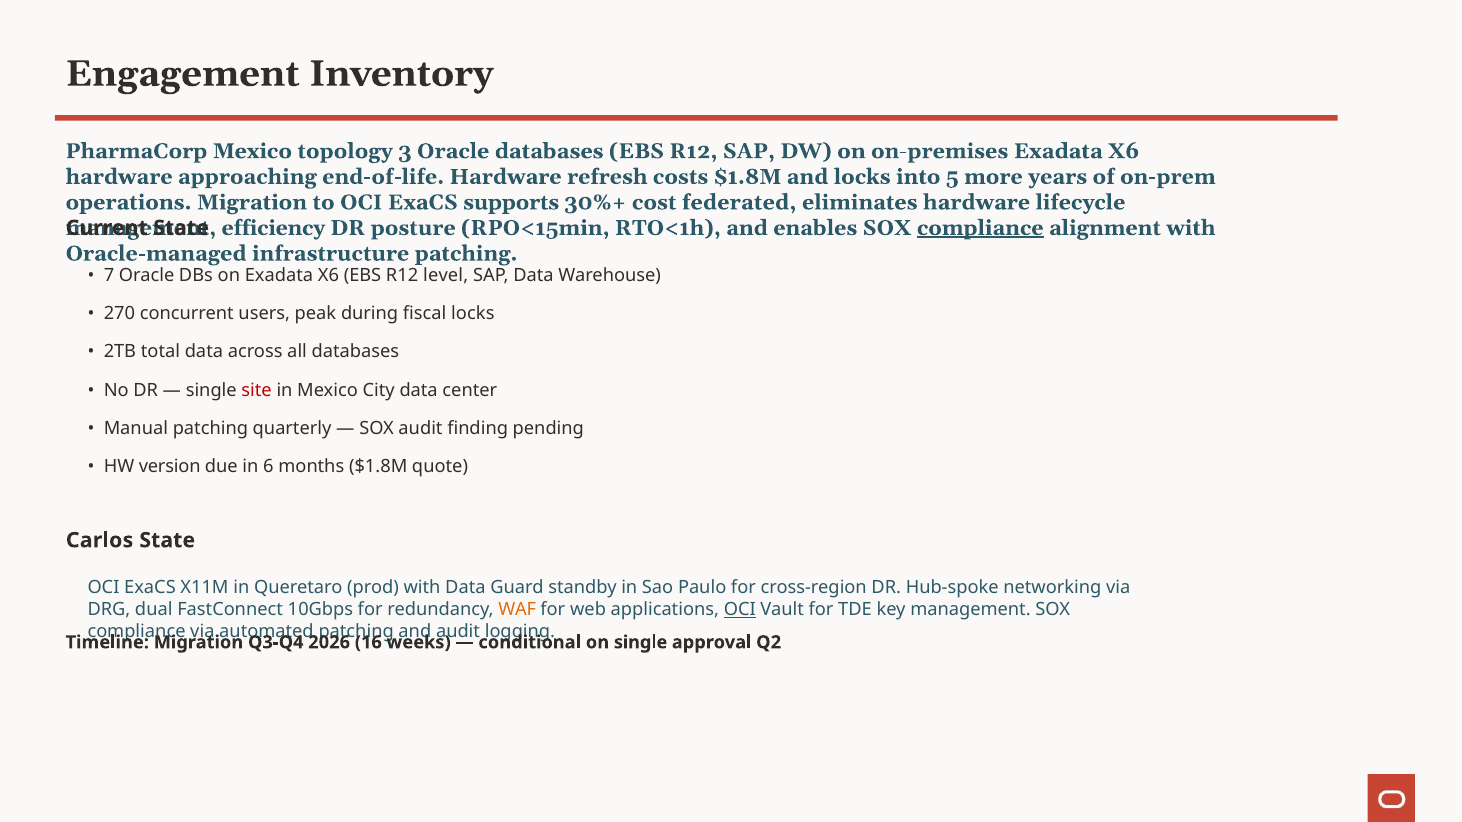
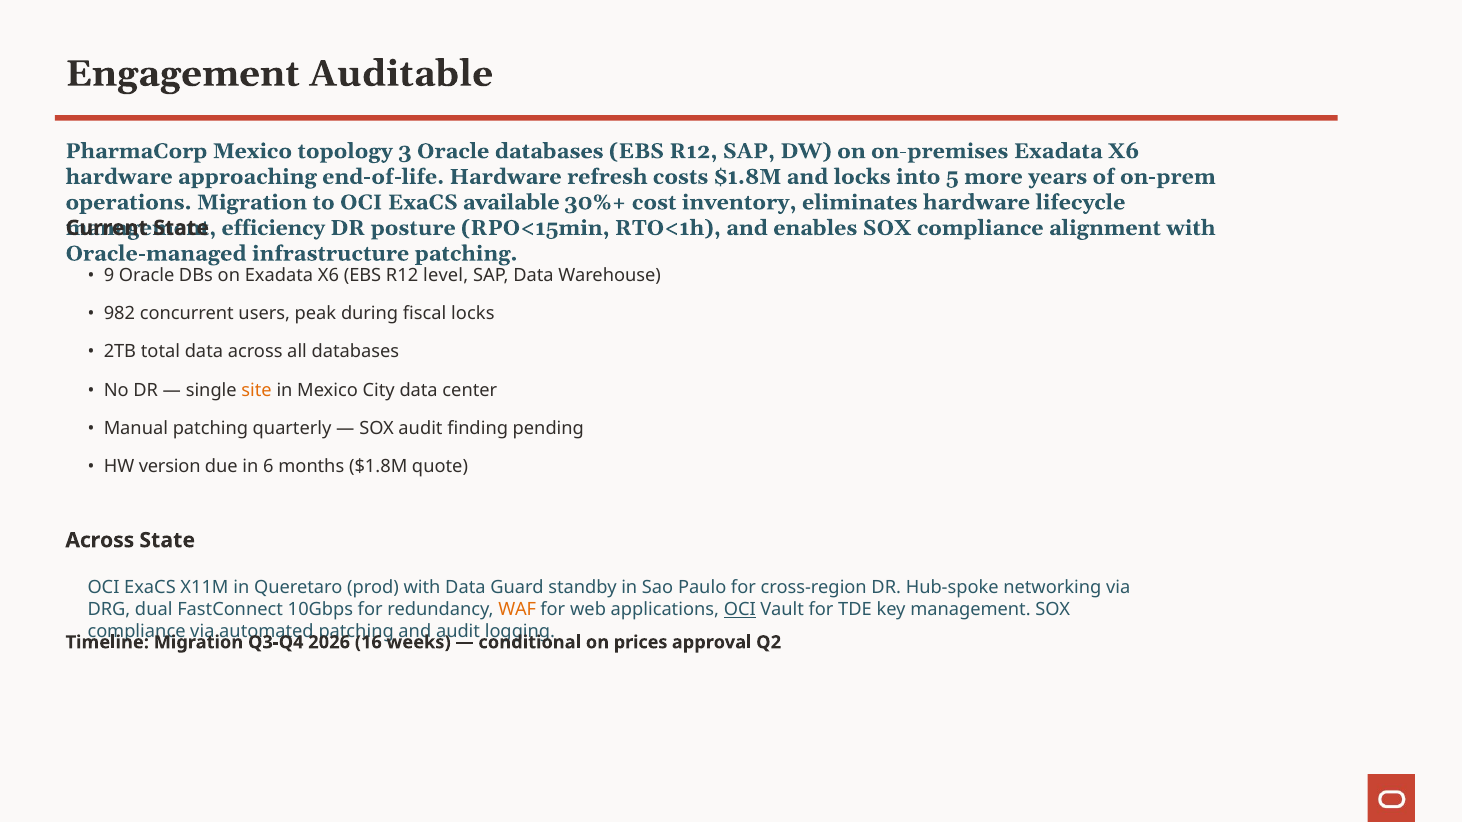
Inventory: Inventory -> Auditable
supports: supports -> available
federated: federated -> inventory
compliance at (980, 228) underline: present -> none
7: 7 -> 9
270: 270 -> 982
site colour: red -> orange
Carlos at (100, 541): Carlos -> Across
on single: single -> prices
